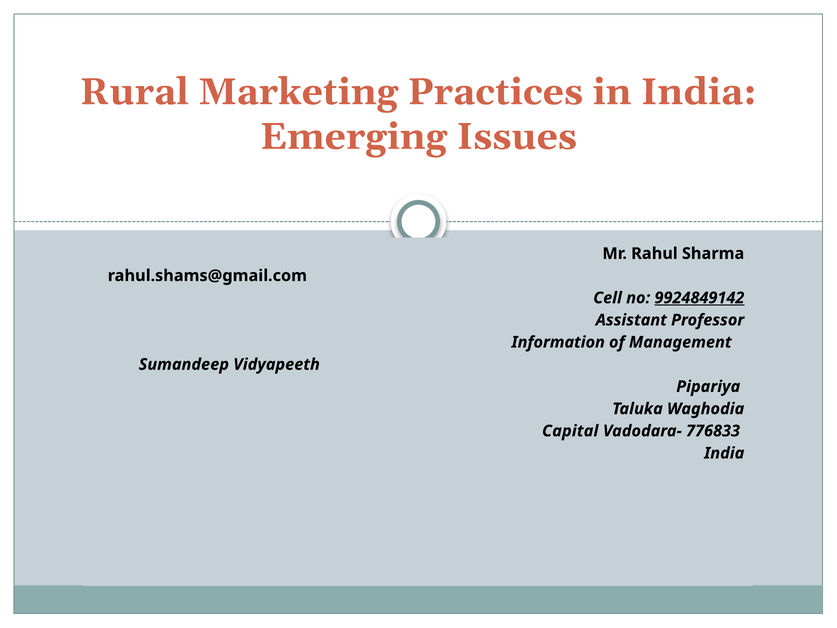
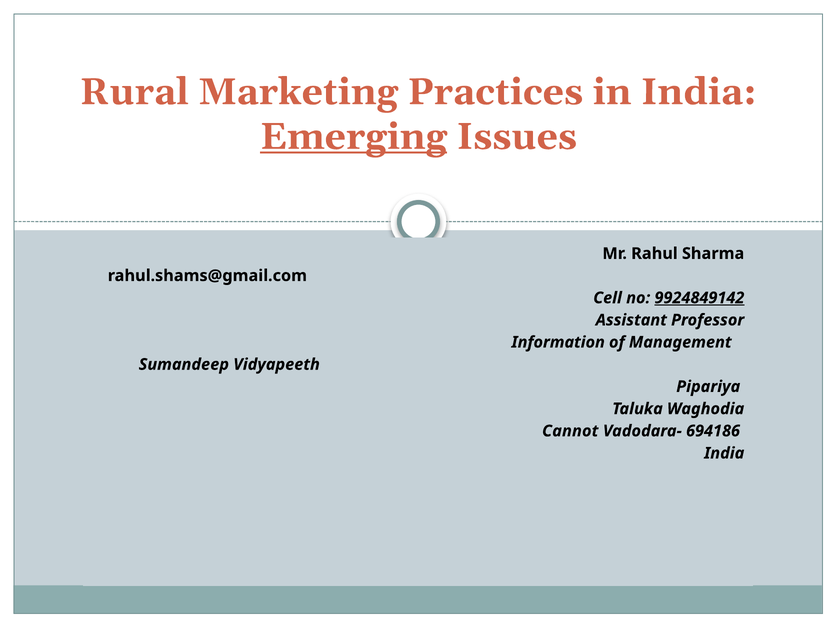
Emerging underline: none -> present
Capital: Capital -> Cannot
776833: 776833 -> 694186
